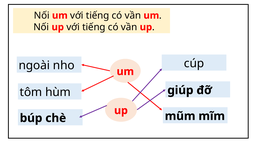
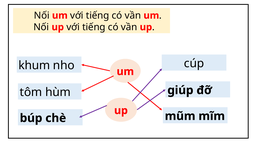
ngoài: ngoài -> khum
